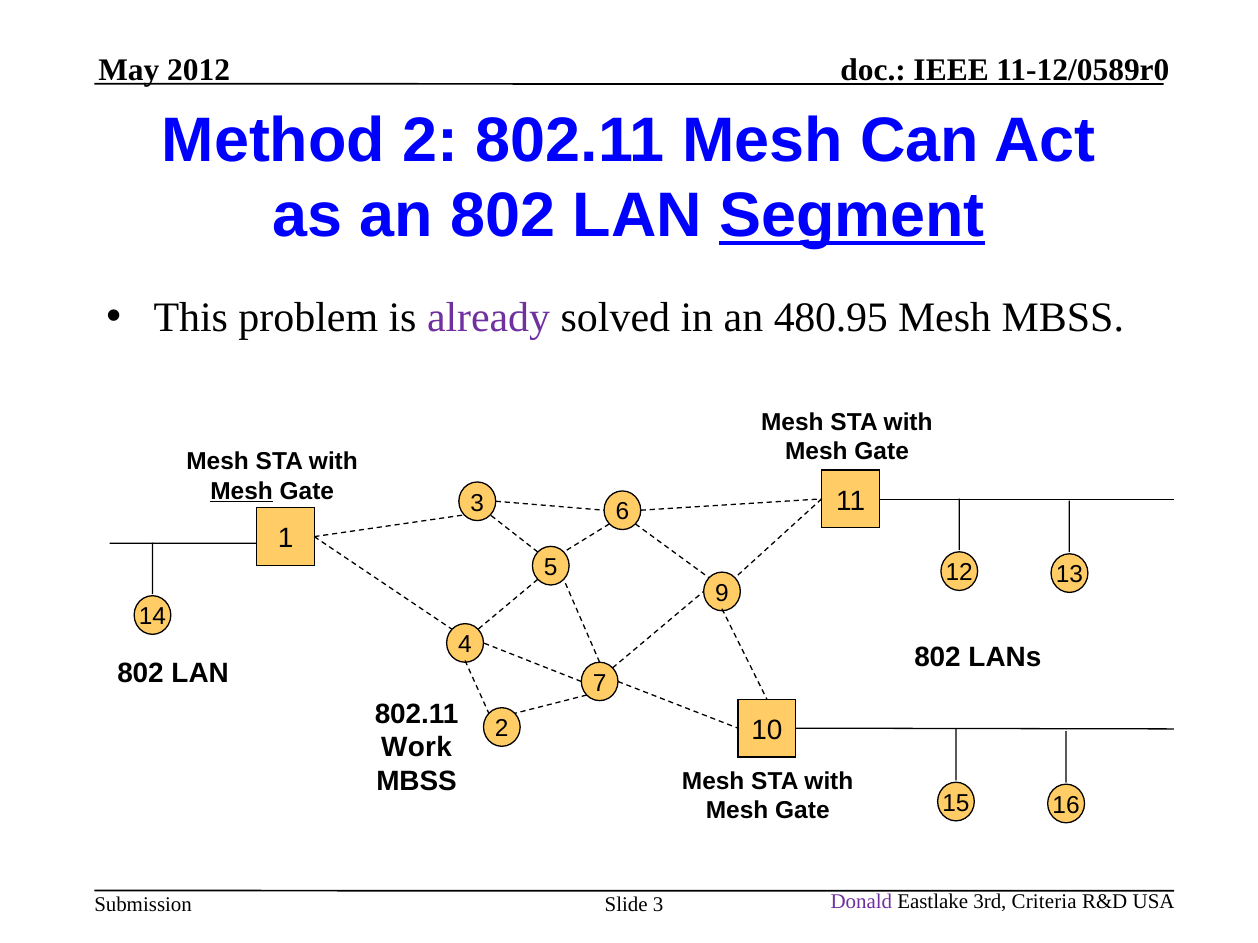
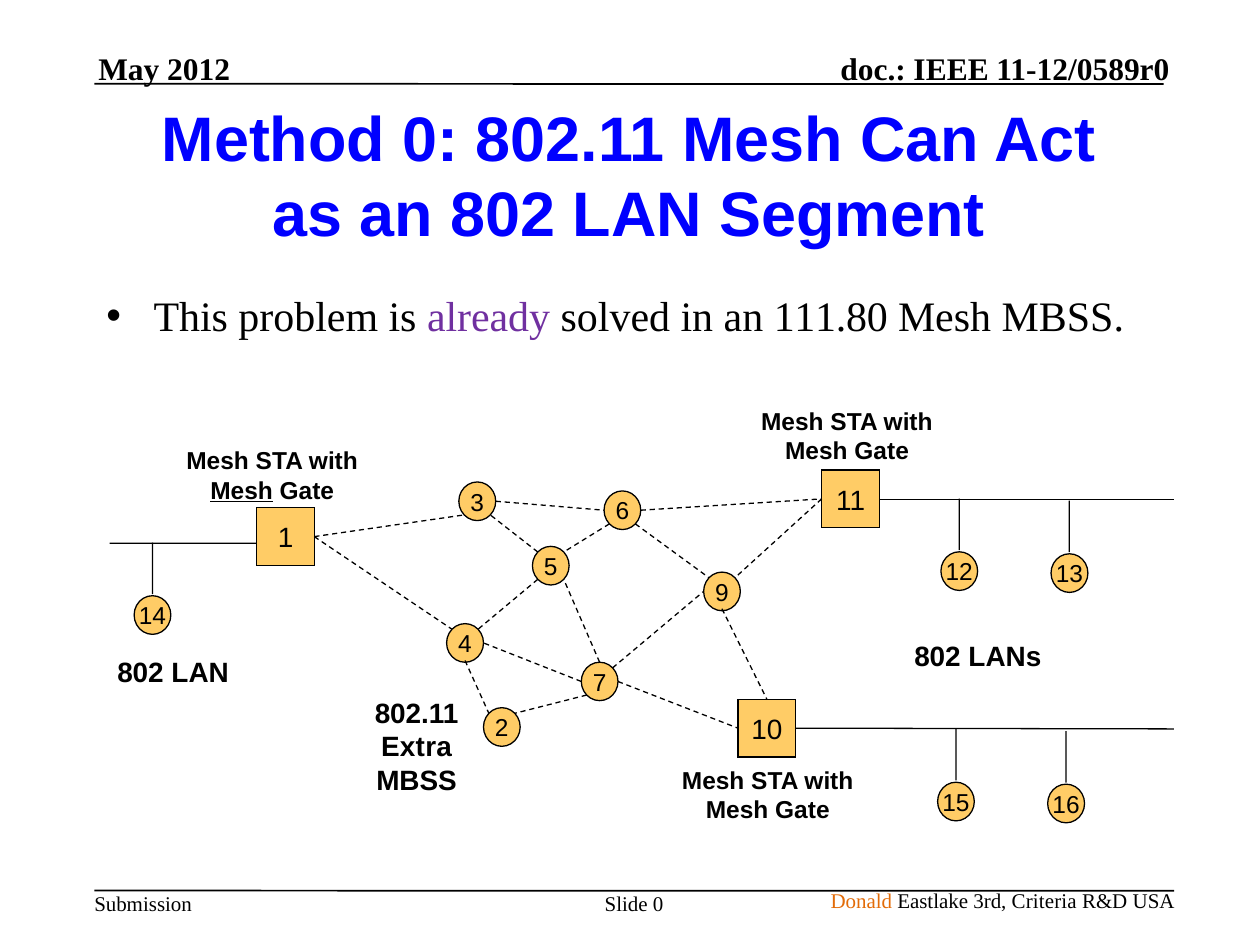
Method 2: 2 -> 0
Segment underline: present -> none
480.95: 480.95 -> 111.80
Work: Work -> Extra
Donald colour: purple -> orange
Slide 3: 3 -> 0
